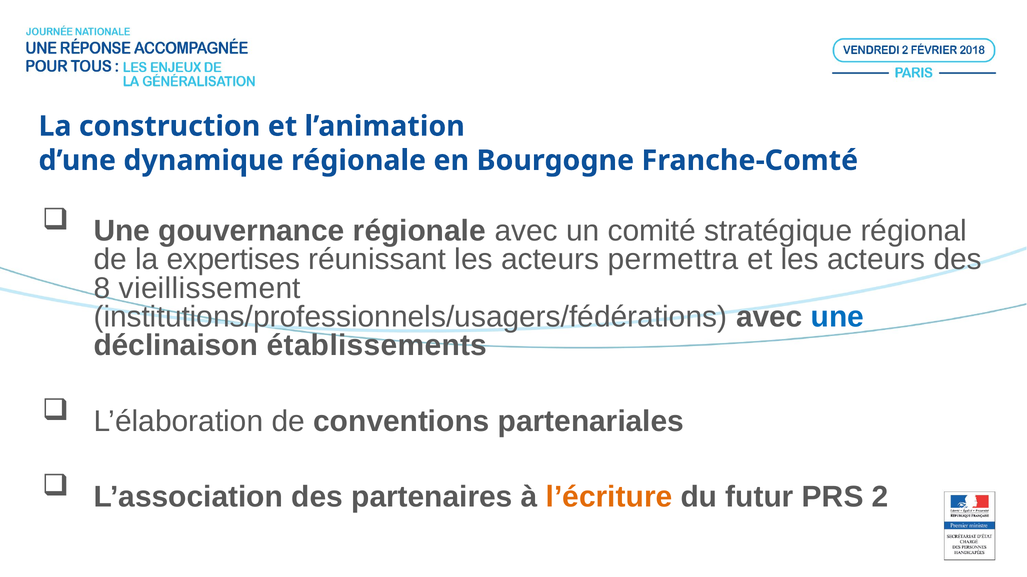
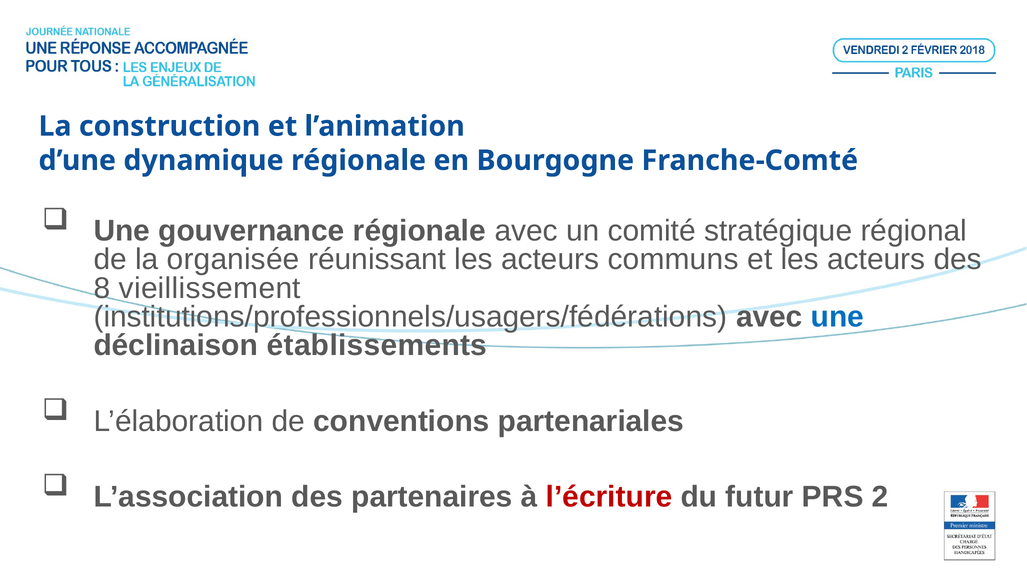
expertises: expertises -> organisée
permettra: permettra -> communs
l’écriture colour: orange -> red
